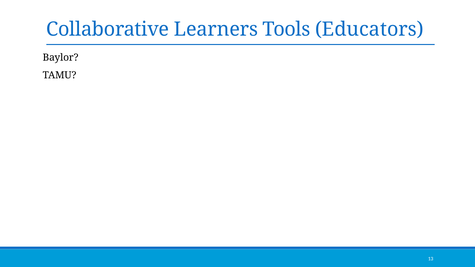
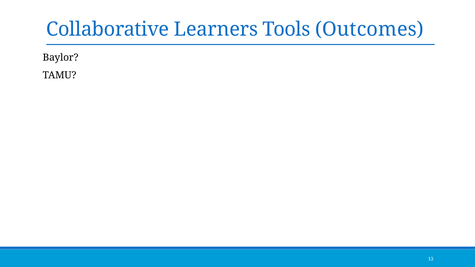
Educators: Educators -> Outcomes
